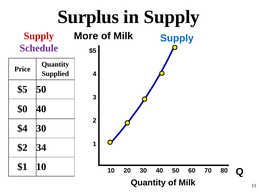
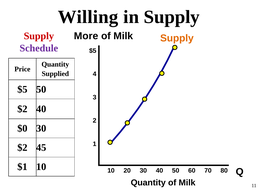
Surplus: Surplus -> Willing
Supply at (177, 38) colour: blue -> orange
$0 at (22, 109): $0 -> $2
$4: $4 -> $0
34: 34 -> 45
